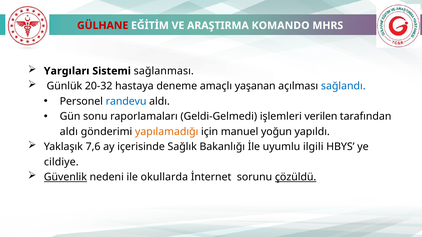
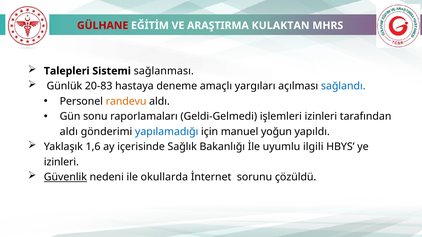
KOMANDO: KOMANDO -> KULAKTAN
Yargıları: Yargıları -> Talepleri
20-32: 20-32 -> 20-83
yaşanan: yaşanan -> yargıları
randevu colour: blue -> orange
işlemleri verilen: verilen -> izinleri
yapılamadığı colour: orange -> blue
7,6: 7,6 -> 1,6
cildiye at (61, 162): cildiye -> izinleri
çözüldü underline: present -> none
